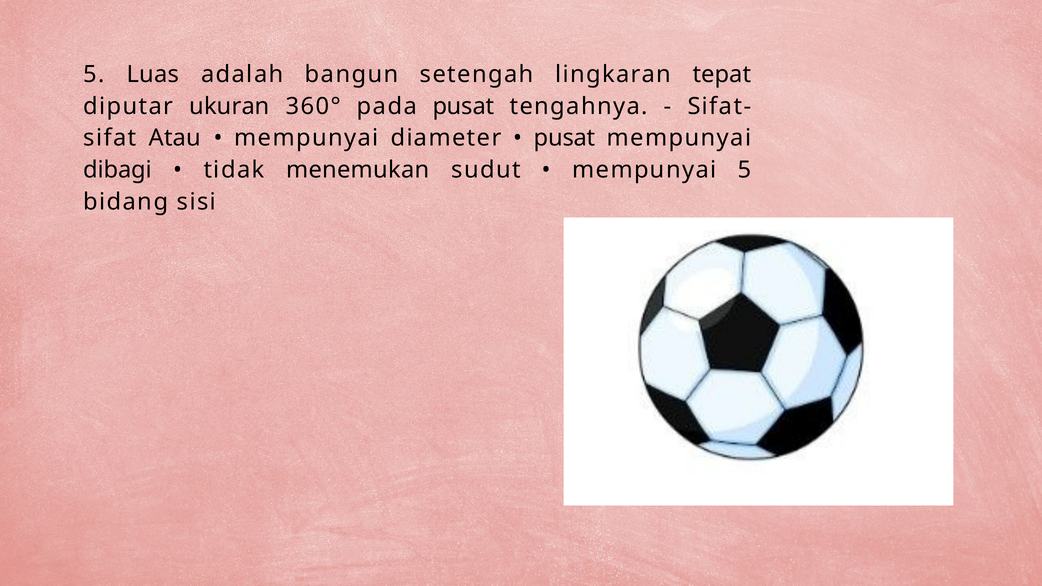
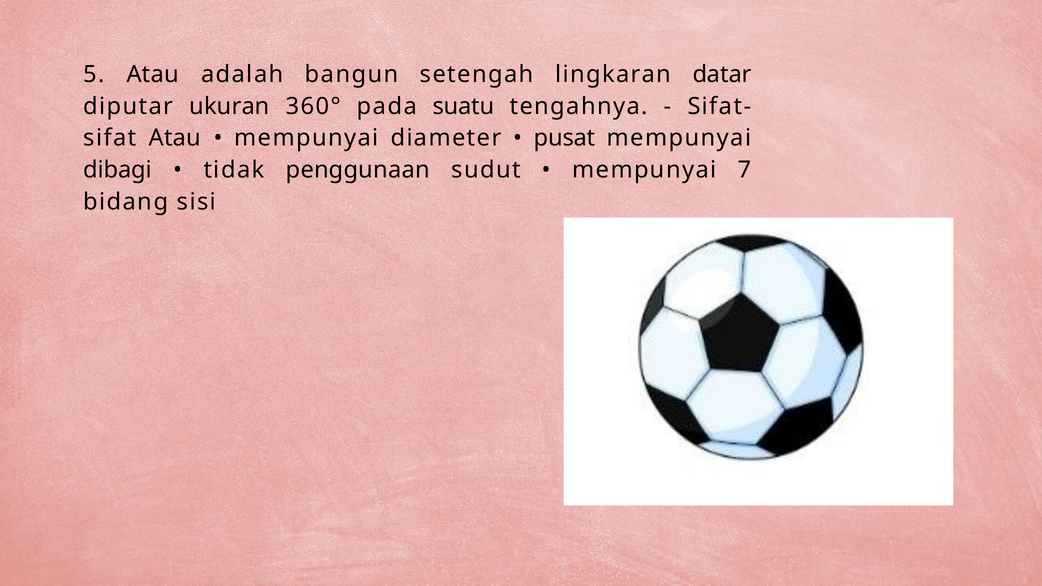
5 Luas: Luas -> Atau
tepat: tepat -> datar
pada pusat: pusat -> suatu
menemukan: menemukan -> penggunaan
mempunyai 5: 5 -> 7
